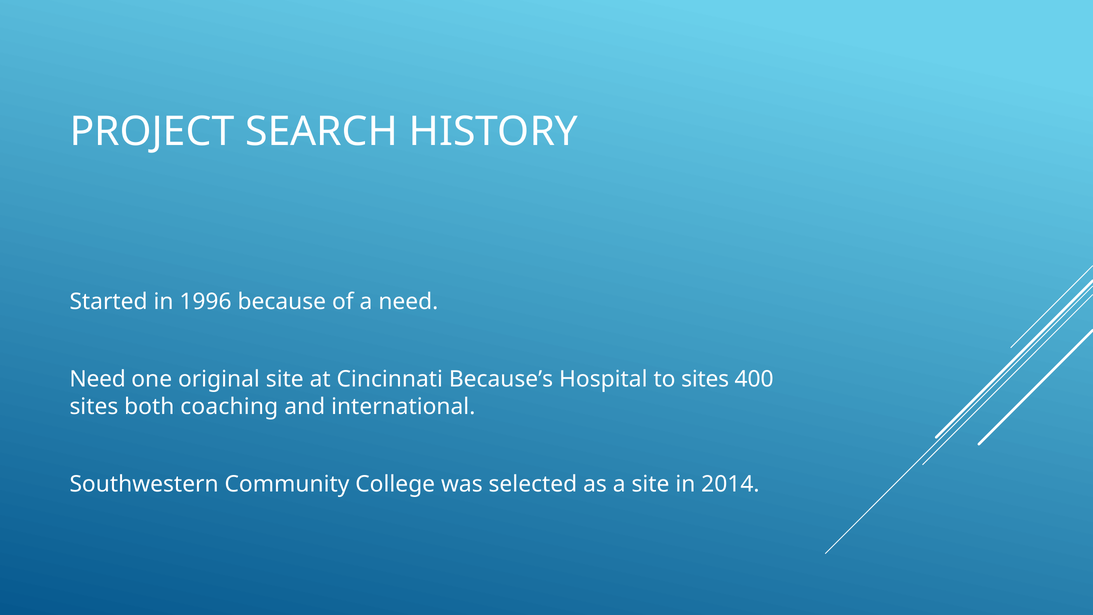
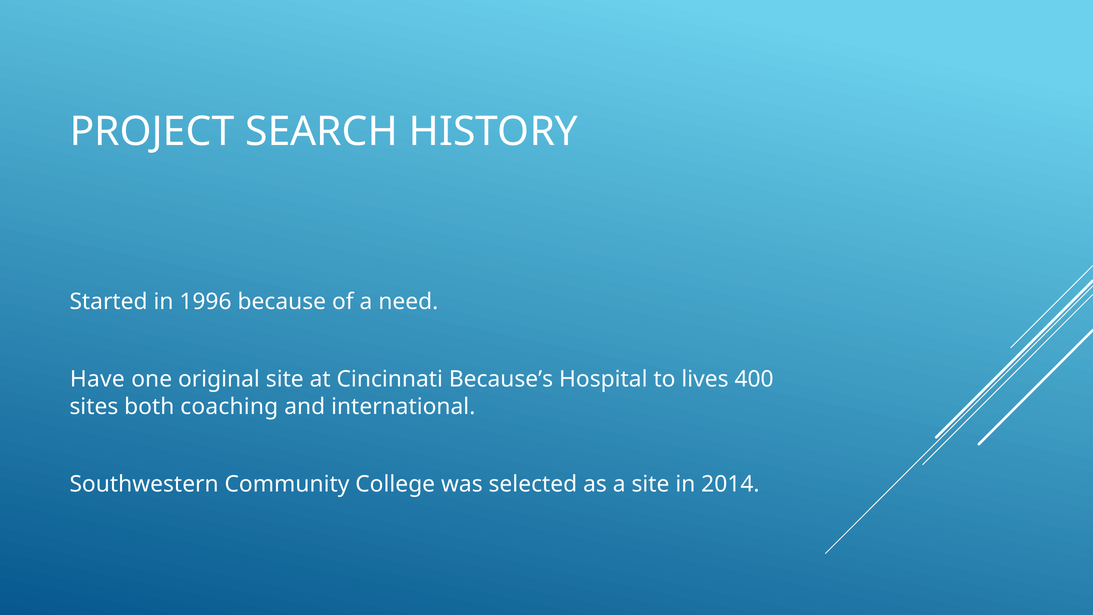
Need at (98, 379): Need -> Have
to sites: sites -> lives
